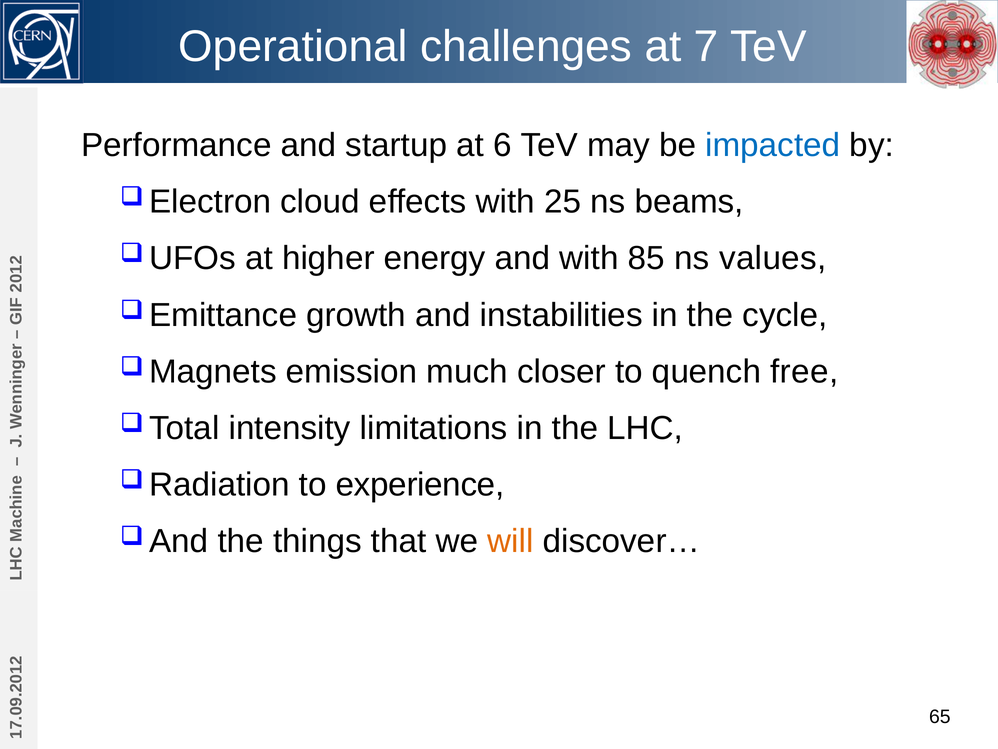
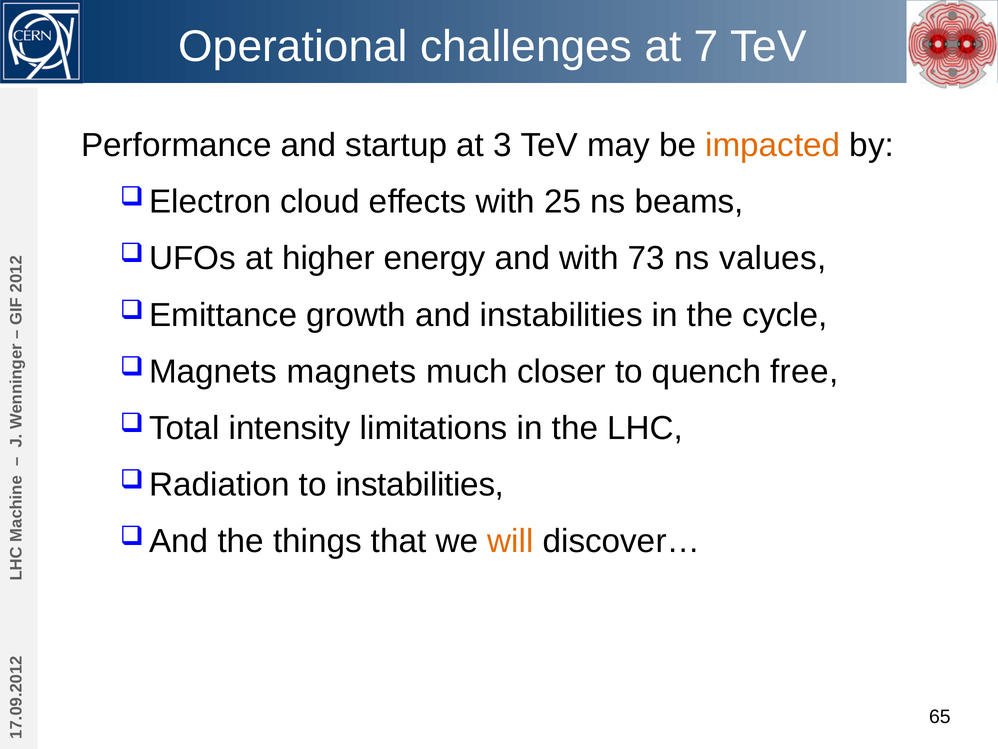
6: 6 -> 3
impacted colour: blue -> orange
85: 85 -> 73
emission: emission -> magnets
to experience: experience -> instabilities
